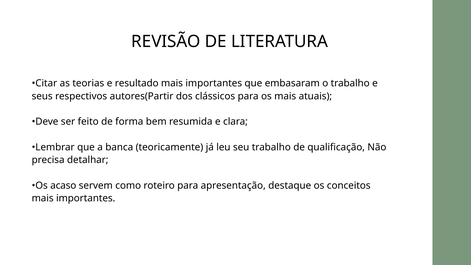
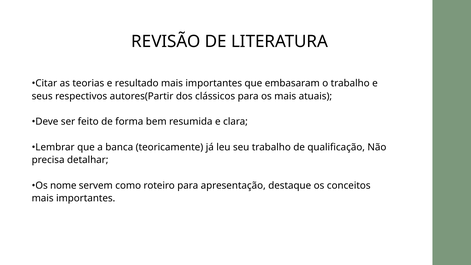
acaso: acaso -> nome
